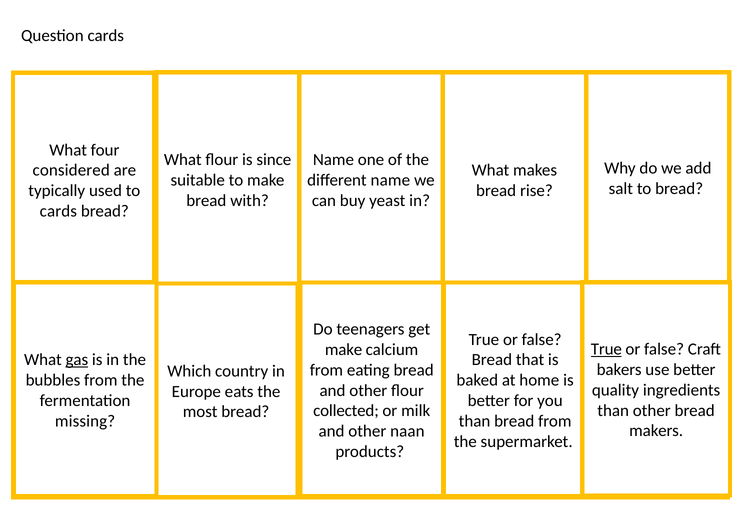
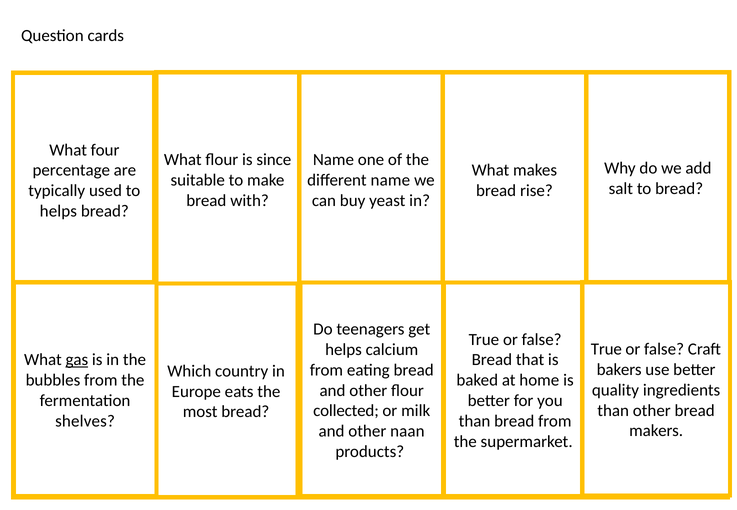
considered: considered -> percentage
cards at (58, 211): cards -> helps
True at (606, 349) underline: present -> none
make at (344, 350): make -> helps
missing: missing -> shelves
